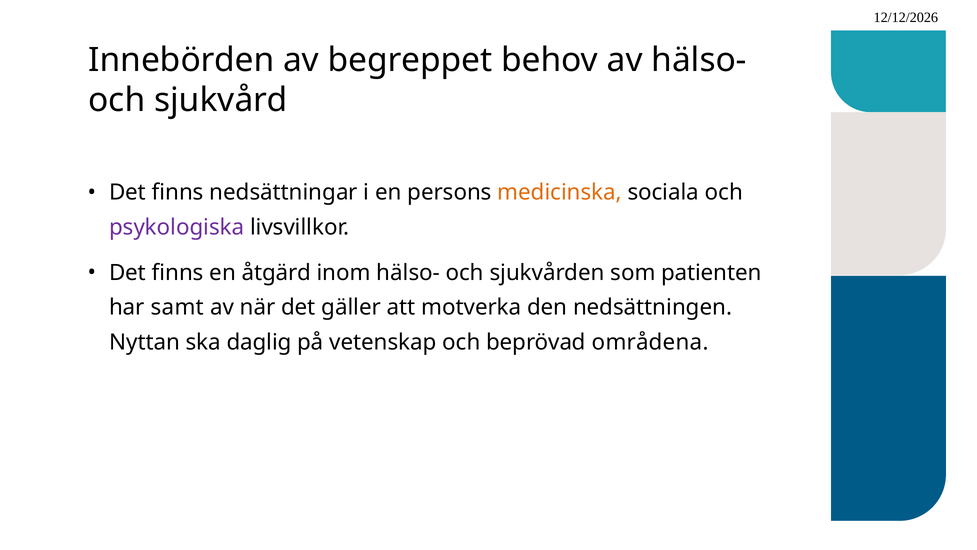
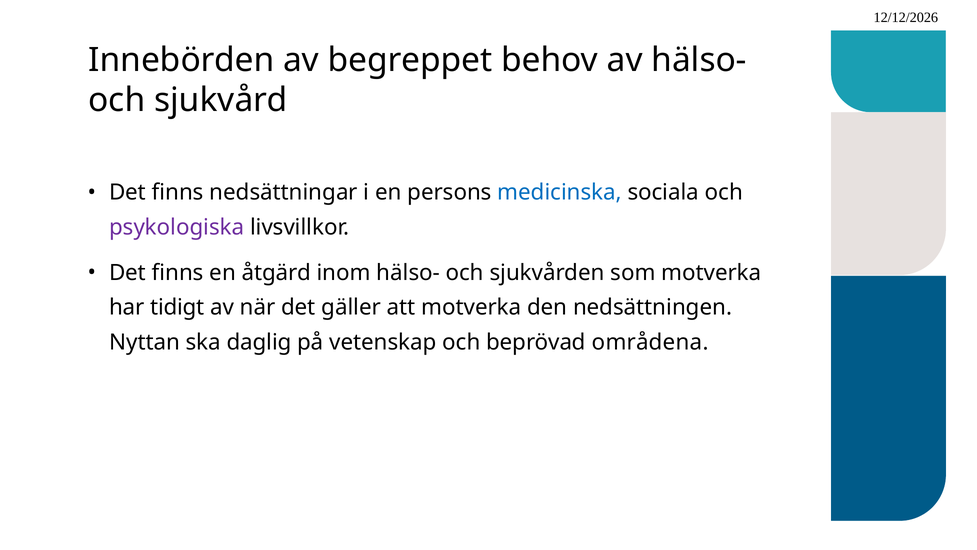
medicinska colour: orange -> blue
som patienten: patienten -> motverka
samt: samt -> tidigt
